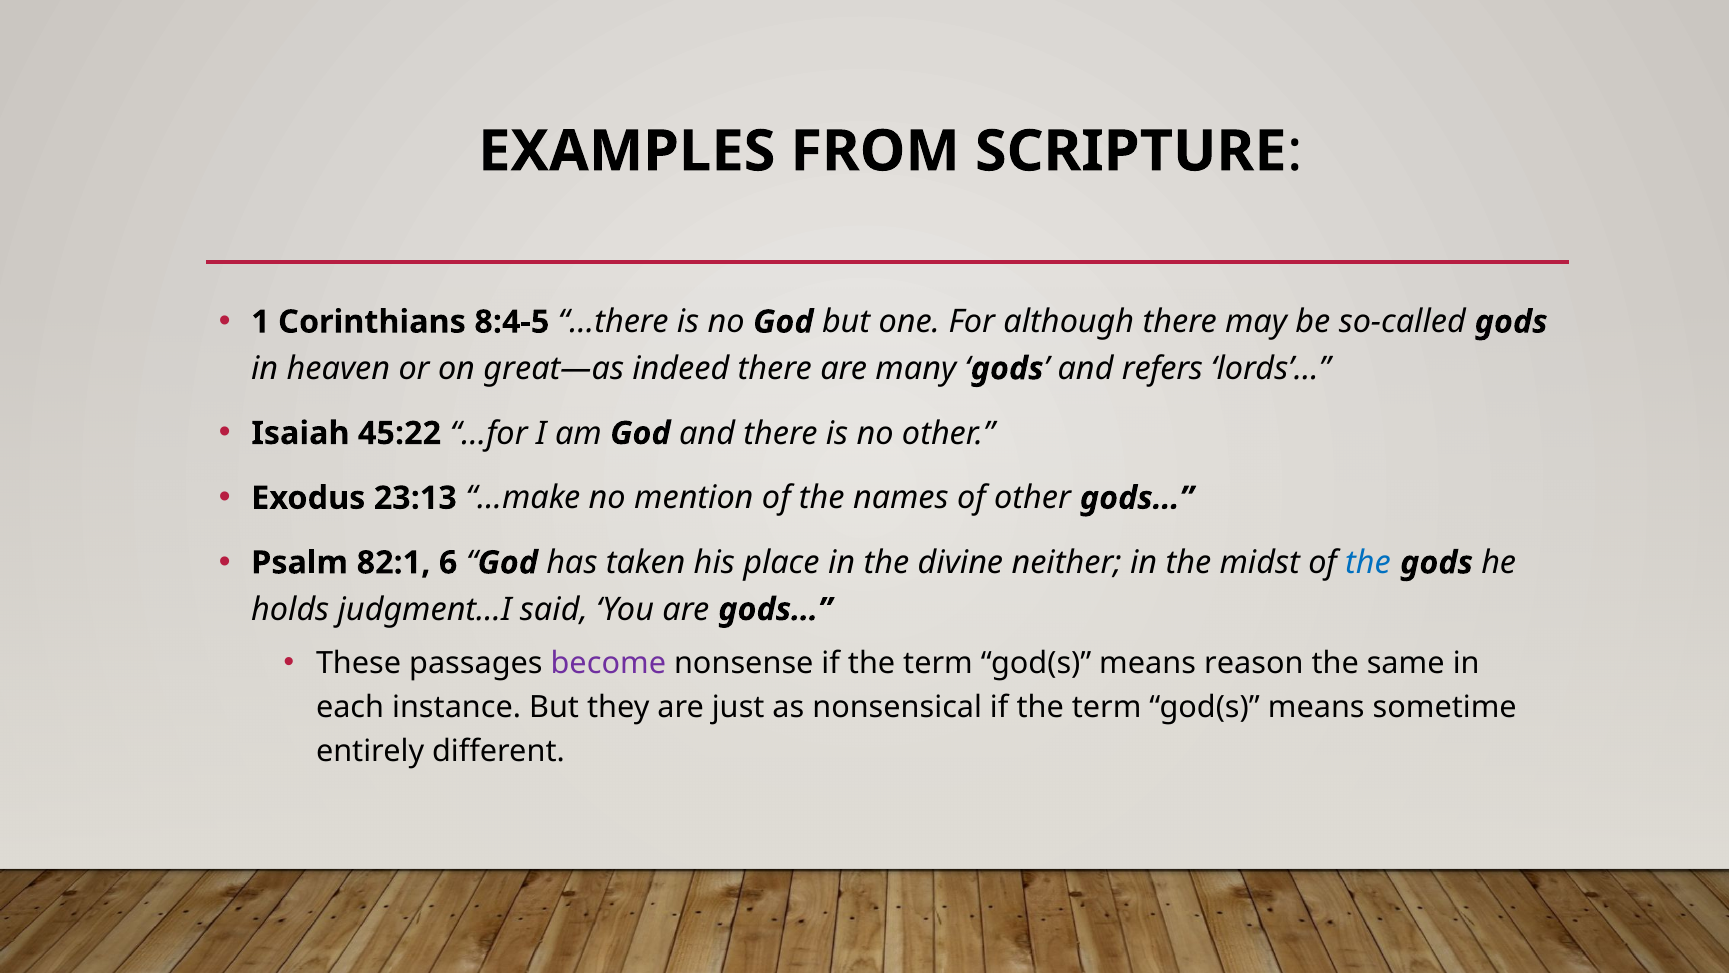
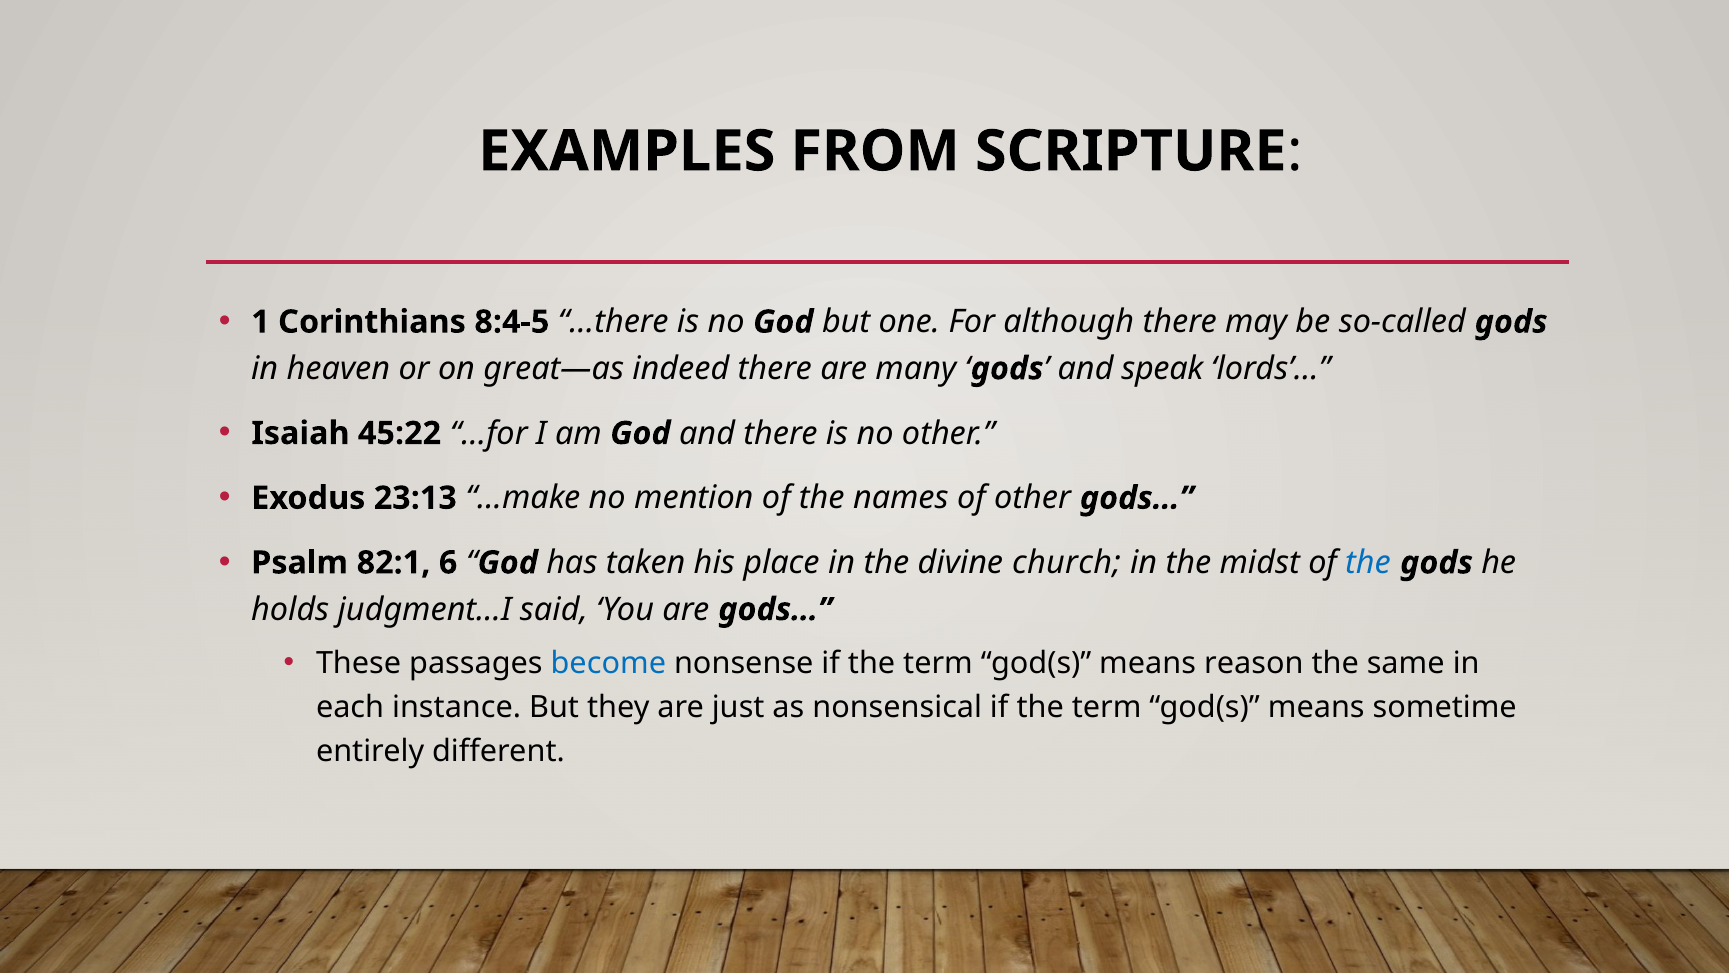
refers: refers -> speak
neither: neither -> church
become colour: purple -> blue
